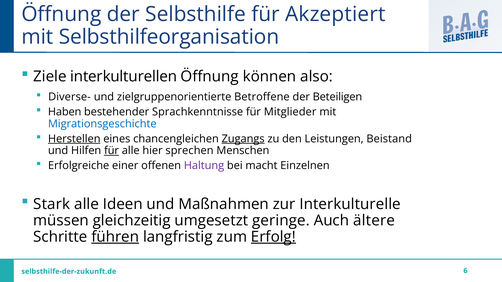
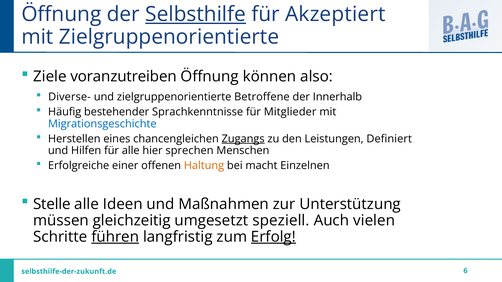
Selbsthilfe underline: none -> present
mit Selbsthilfeorganisation: Selbsthilfeorganisation -> Zielgruppenorientierte
interkulturellen: interkulturellen -> voranzutreiben
Beteiligen: Beteiligen -> Innerhalb
Haben: Haben -> Häufig
Herstellen underline: present -> none
Beistand: Beistand -> Definiert
für at (112, 151) underline: present -> none
Haltung colour: purple -> orange
Stark: Stark -> Stelle
Interkulturelle: Interkulturelle -> Unterstützung
geringe: geringe -> speziell
ältere: ältere -> vielen
